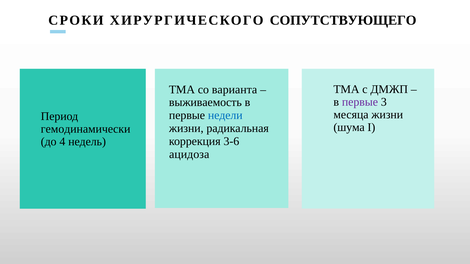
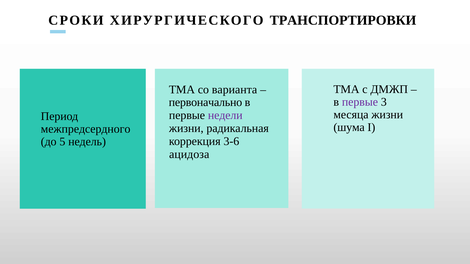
СОПУТСТВУЮЩЕГО: СОПУТСТВУЮЩЕГО -> ТРАНСПОРТИРОВКИ
выживаемость: выживаемость -> первоначально
недели colour: blue -> purple
гемодинамически: гемодинамически -> межпредсердного
4: 4 -> 5
